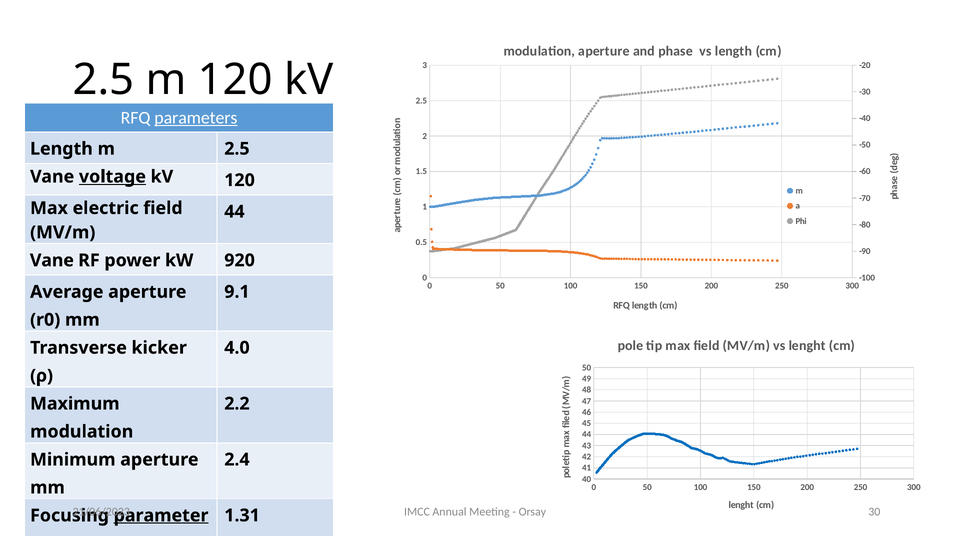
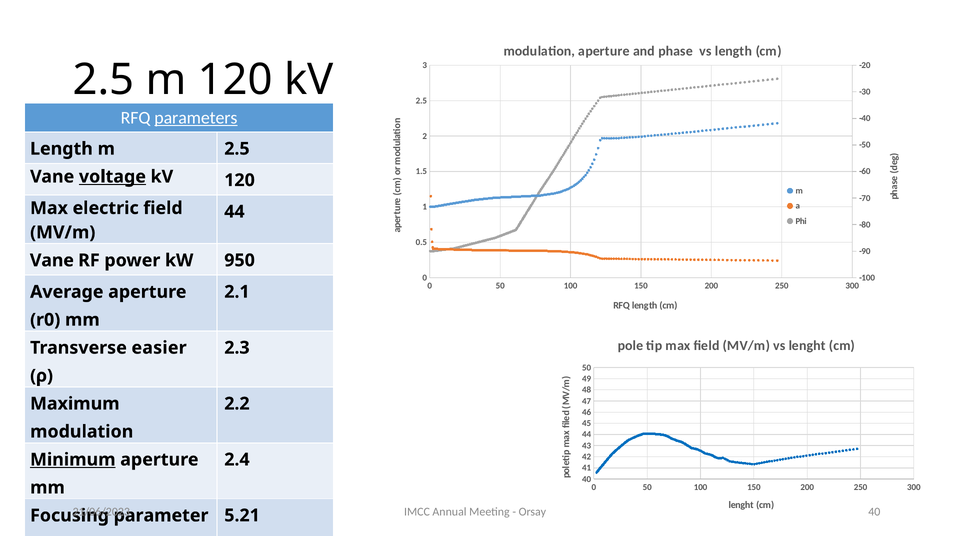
920: 920 -> 950
9.1: 9.1 -> 2.1
4.0: 4.0 -> 2.3
kicker: kicker -> easier
Minimum underline: none -> present
Orsay 30: 30 -> 40
1.31: 1.31 -> 5.21
parameter underline: present -> none
